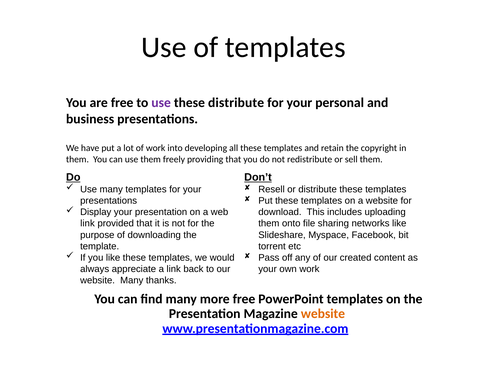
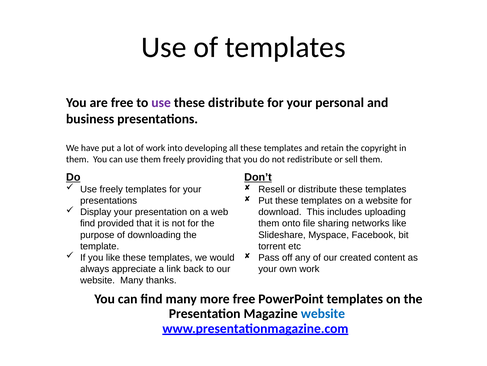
Use many: many -> freely
link at (88, 223): link -> find
website at (323, 313) colour: orange -> blue
